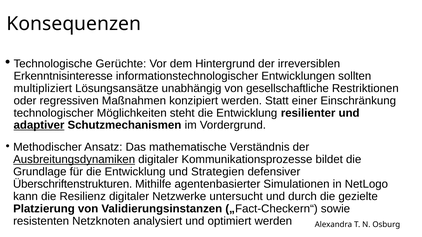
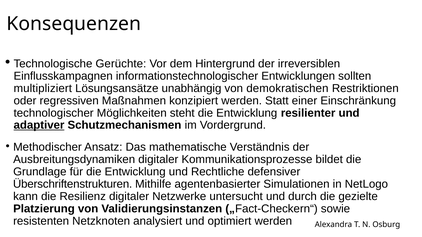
Erkenntnisinteresse: Erkenntnisinteresse -> Einflusskampagnen
gesellschaftliche: gesellschaftliche -> demokratischen
Ausbreitungsdynamiken underline: present -> none
Strategien: Strategien -> Rechtliche
